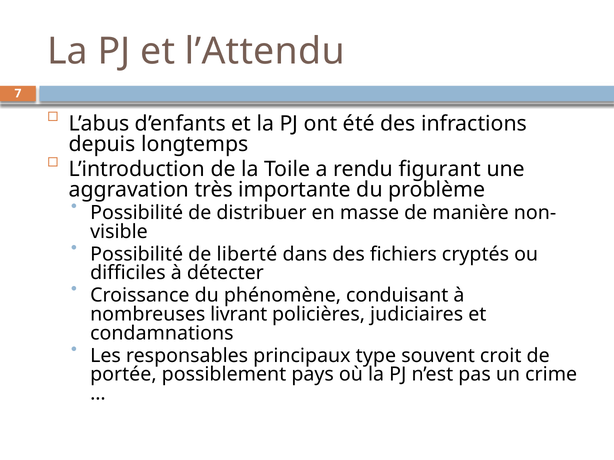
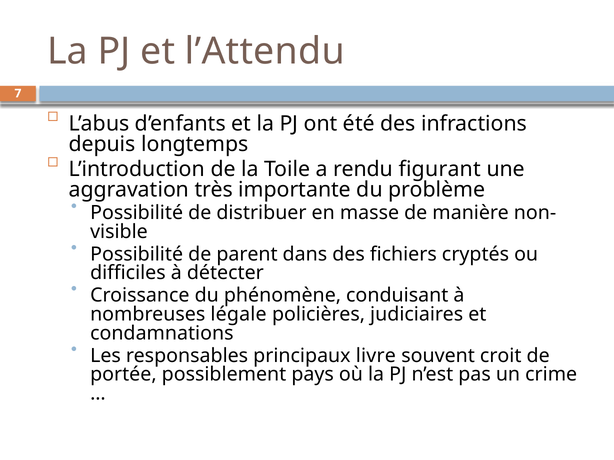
liberté: liberté -> parent
livrant: livrant -> légale
type: type -> livre
